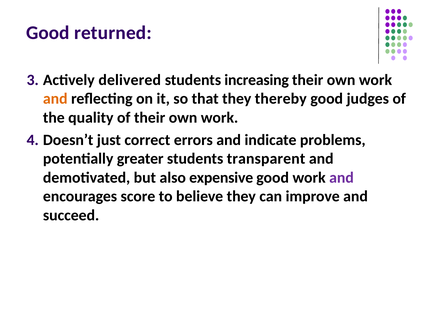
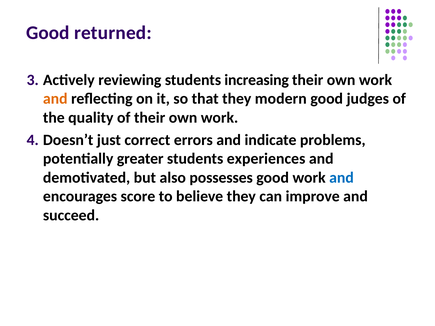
delivered: delivered -> reviewing
thereby: thereby -> modern
transparent: transparent -> experiences
expensive: expensive -> possesses
and at (341, 178) colour: purple -> blue
